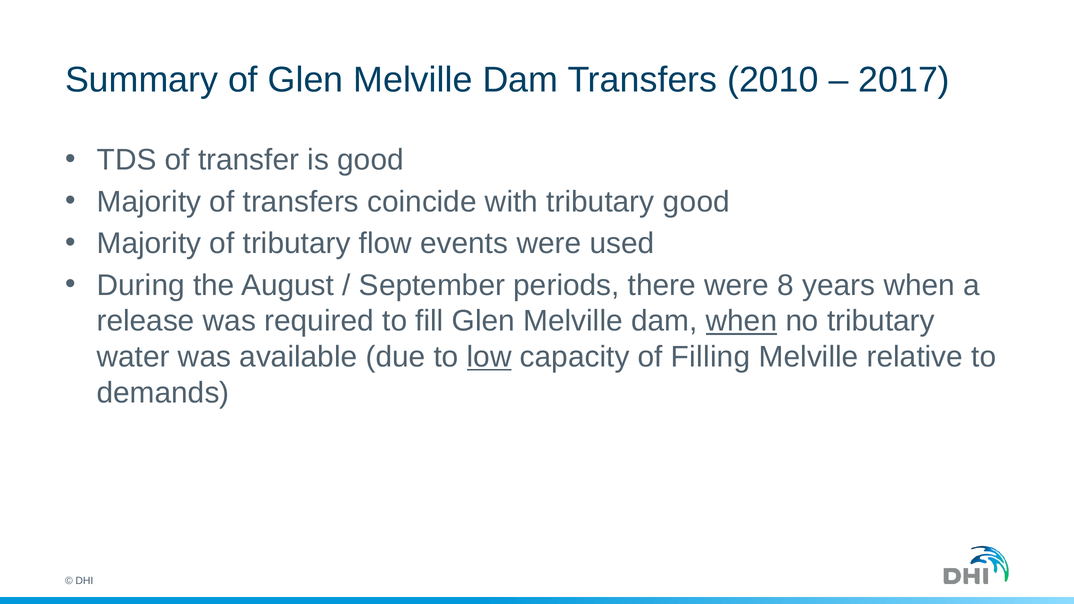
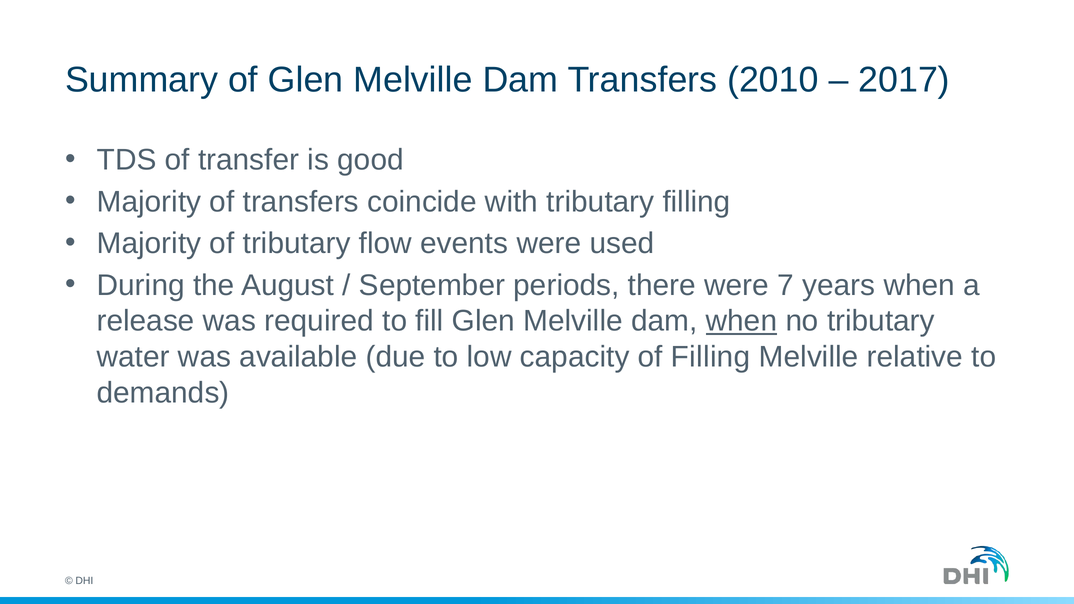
tributary good: good -> filling
8: 8 -> 7
low underline: present -> none
